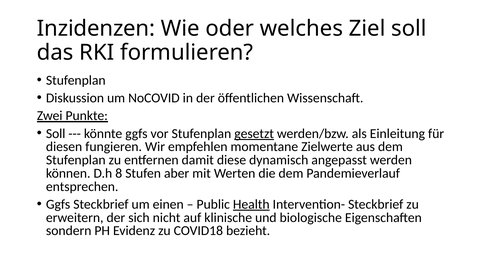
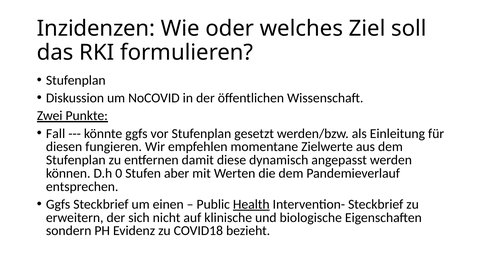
Soll at (56, 134): Soll -> Fall
gesetzt underline: present -> none
8: 8 -> 0
